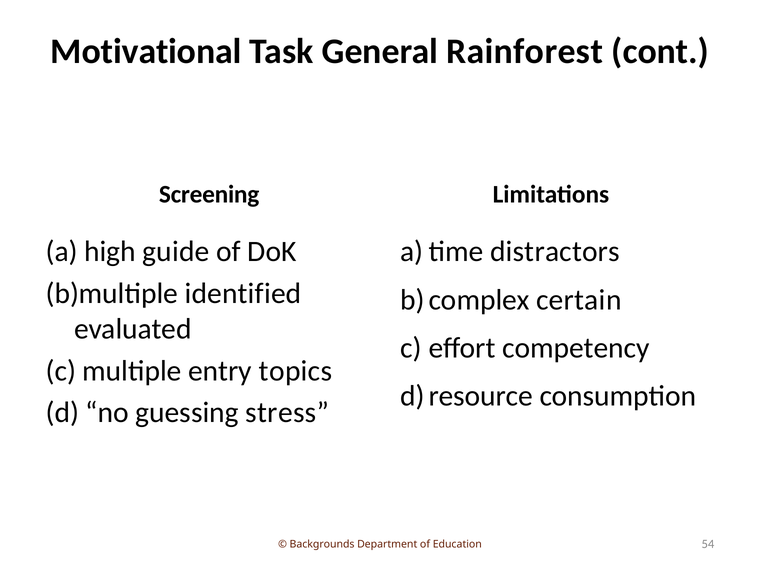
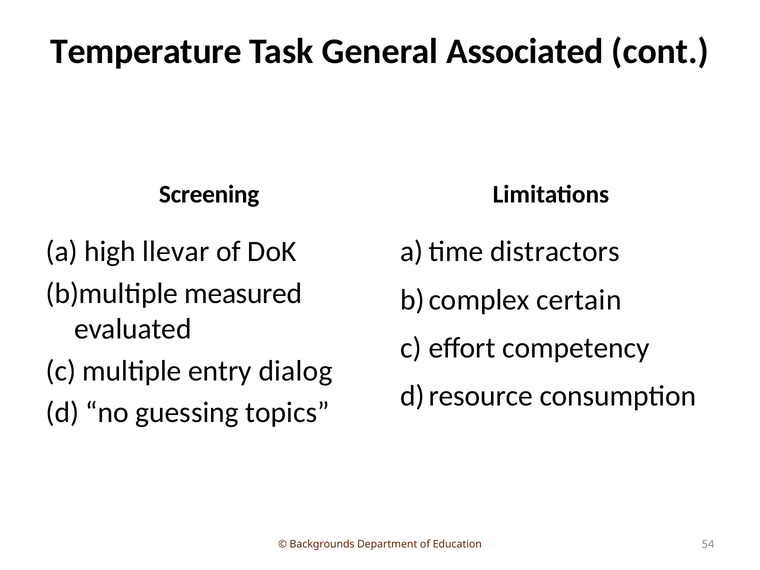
Motivational: Motivational -> Temperature
Rainforest: Rainforest -> Associated
guide: guide -> llevar
identified: identified -> measured
topics: topics -> dialog
stress: stress -> topics
